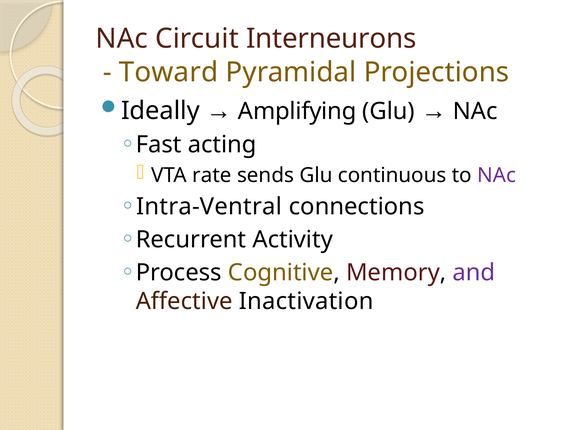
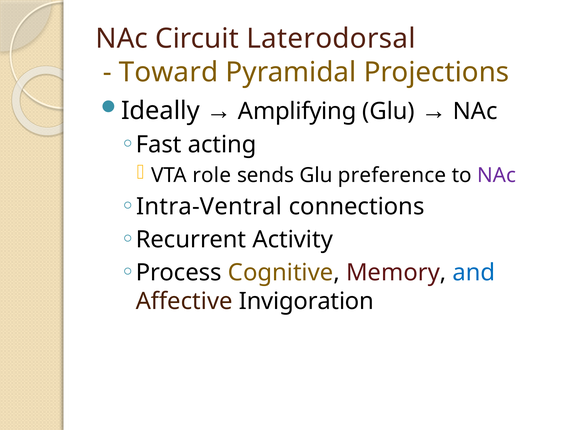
Interneurons: Interneurons -> Laterodorsal
rate: rate -> role
continuous: continuous -> preference
and colour: purple -> blue
Inactivation: Inactivation -> Invigoration
